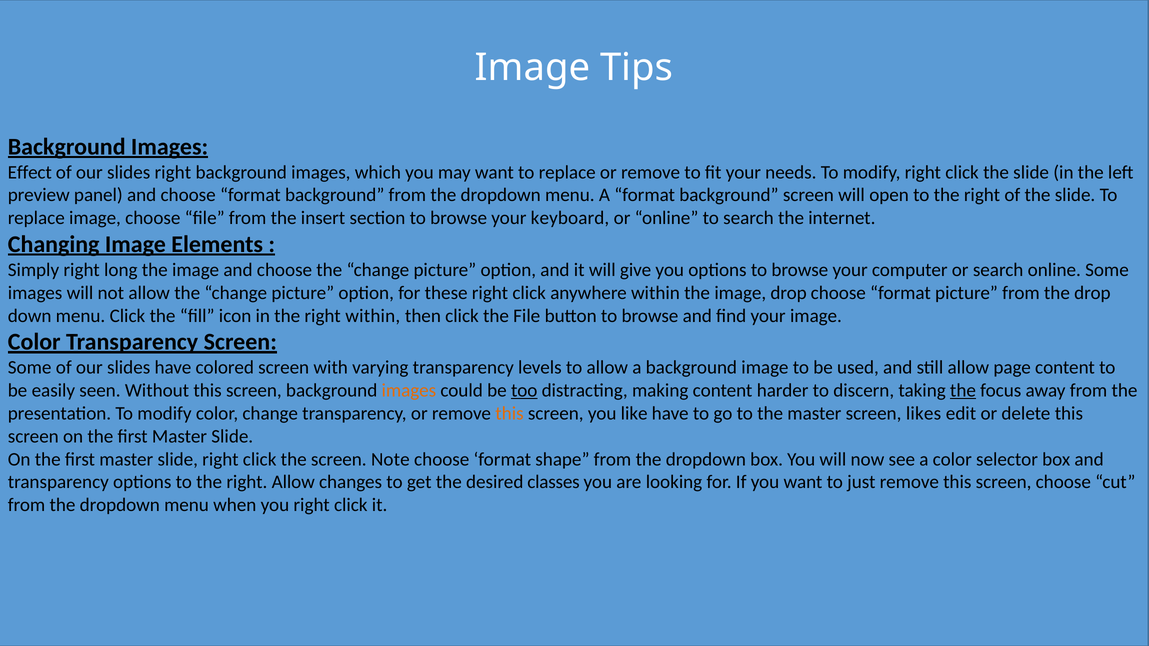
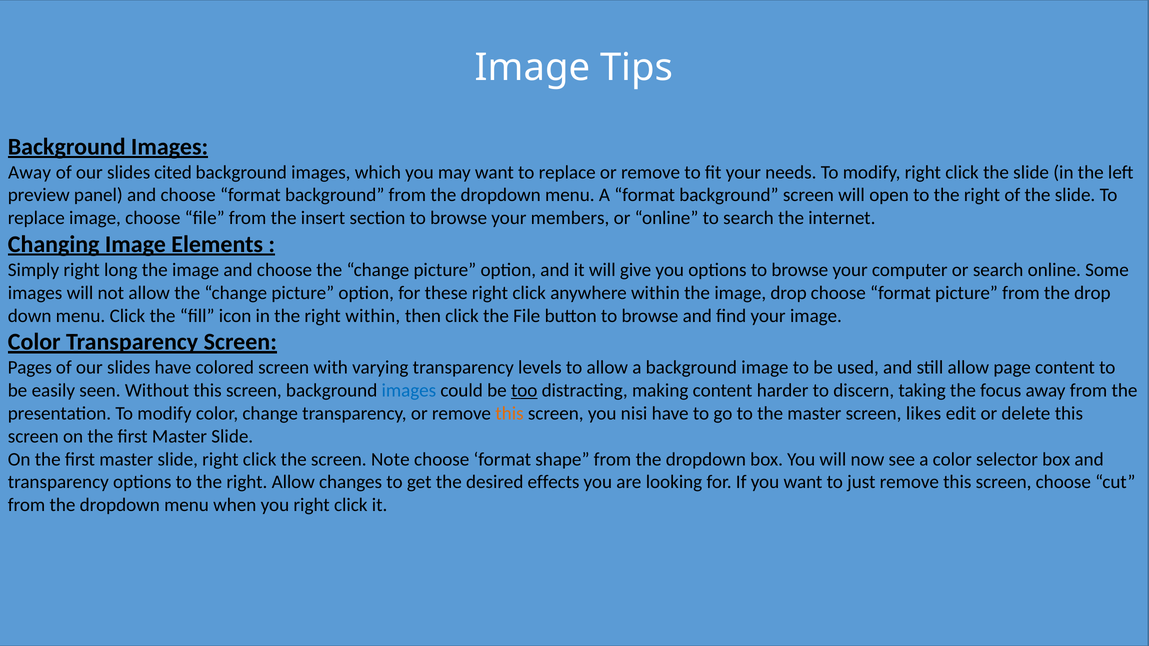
Effect at (30, 172): Effect -> Away
slides right: right -> cited
keyboard: keyboard -> members
Some at (30, 368): Some -> Pages
images at (409, 391) colour: orange -> blue
the at (963, 391) underline: present -> none
like: like -> nisi
classes: classes -> effects
